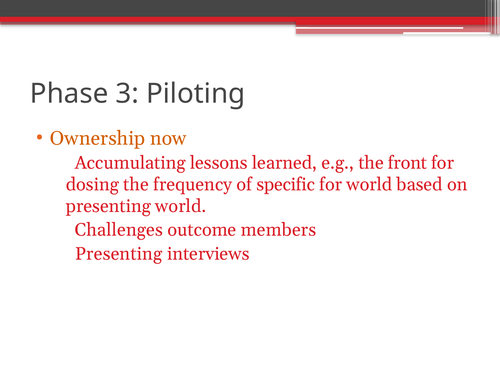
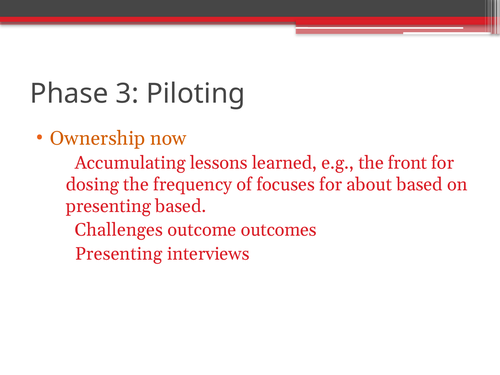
specific: specific -> focuses
for world: world -> about
presenting world: world -> based
members: members -> outcomes
